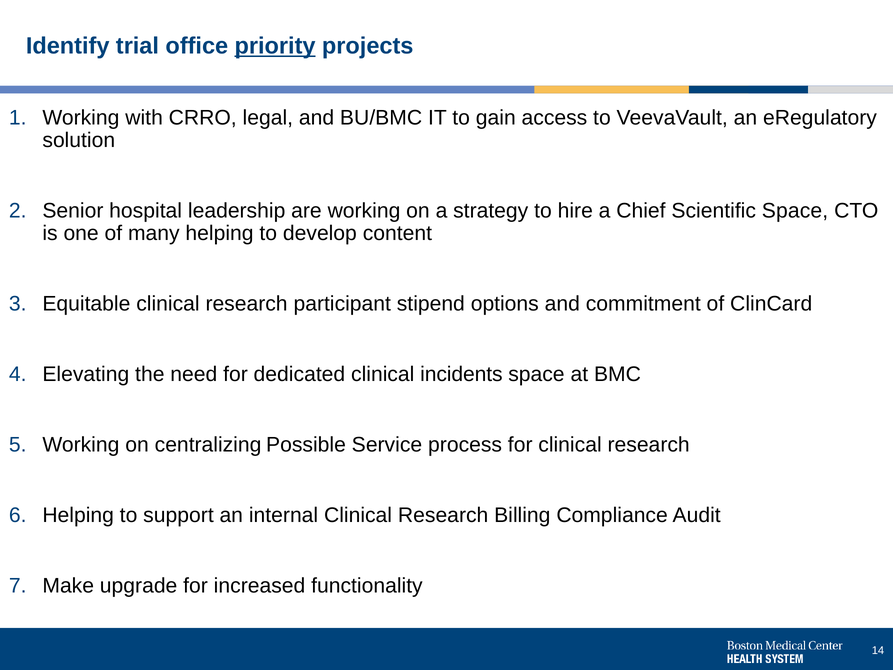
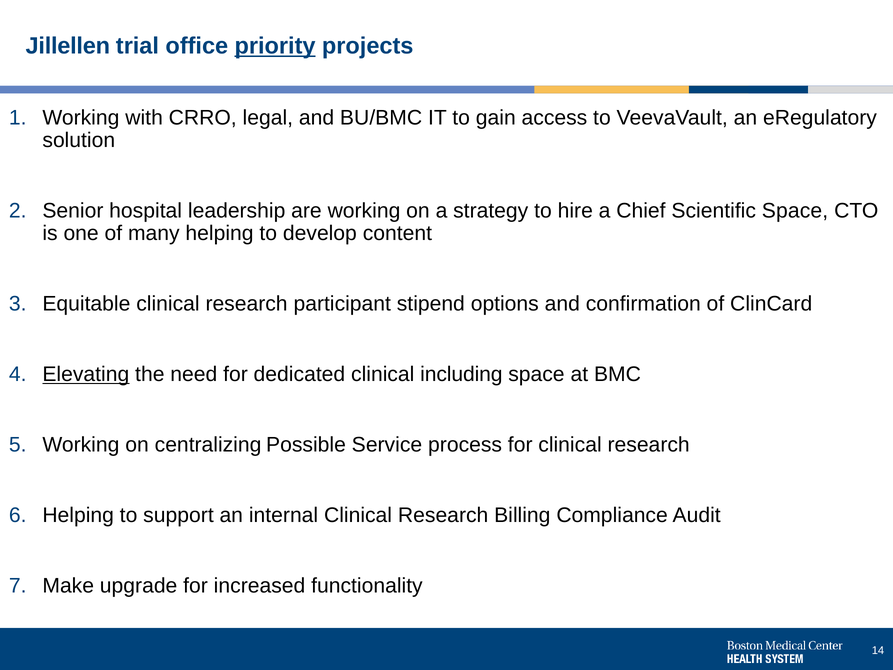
Identify: Identify -> Jillellen
commitment: commitment -> confirmation
Elevating underline: none -> present
incidents: incidents -> including
